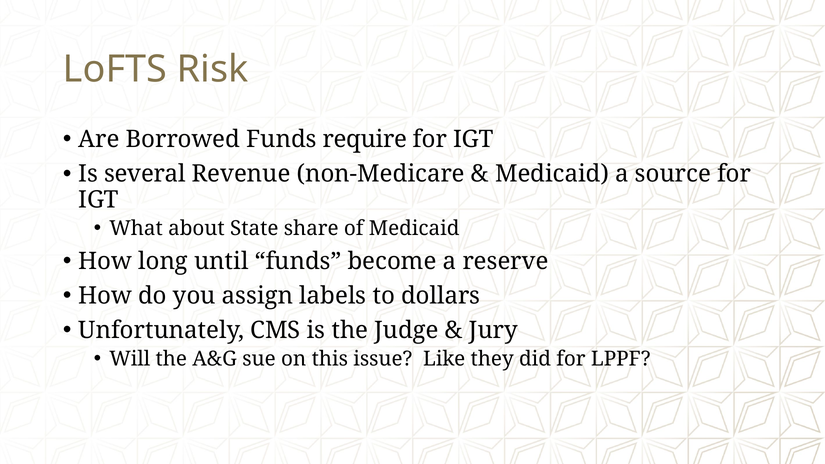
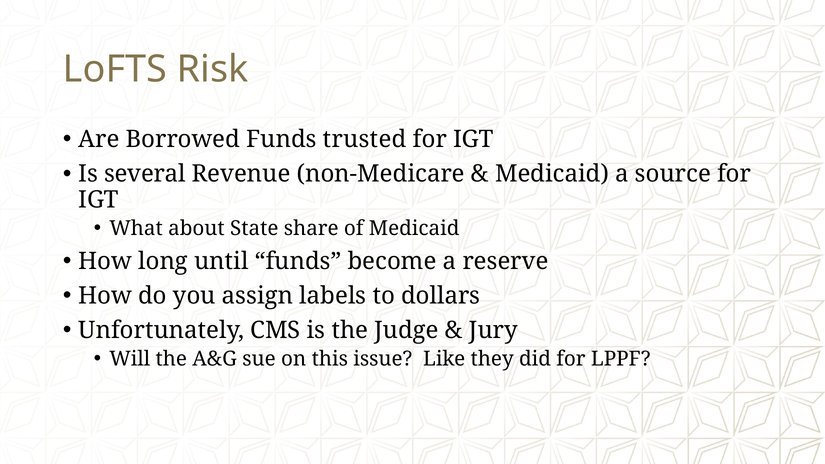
require: require -> trusted
